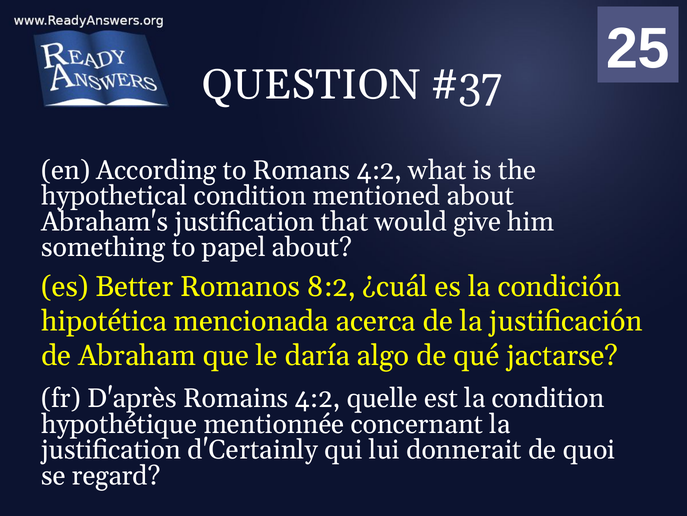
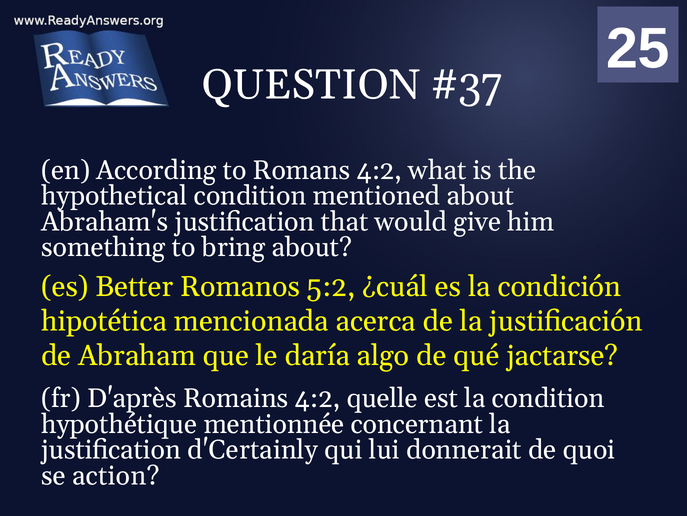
papel: papel -> bring
8:2: 8:2 -> 5:2
regard: regard -> action
